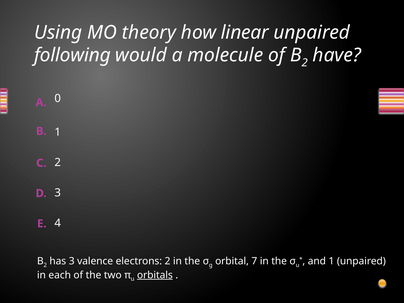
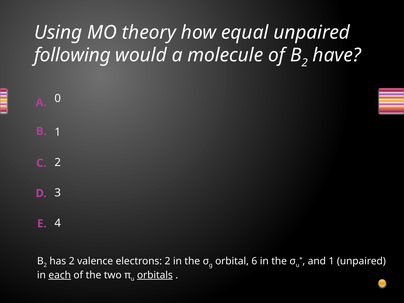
linear: linear -> equal
has 3: 3 -> 2
7: 7 -> 6
each underline: none -> present
